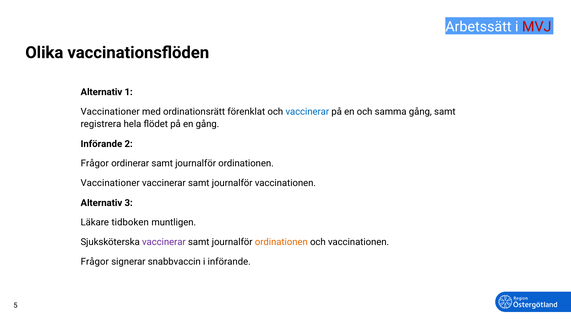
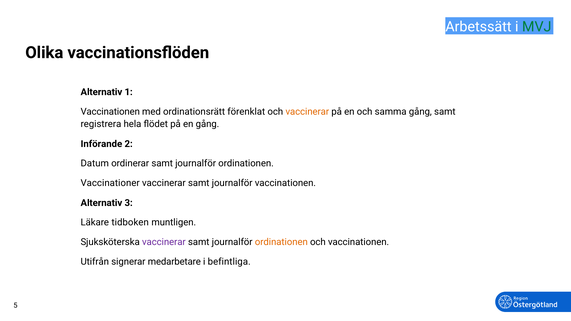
MVJ colour: red -> green
Vaccinationer at (110, 112): Vaccinationer -> Vaccinationen
vaccinerar at (307, 112) colour: blue -> orange
Frågor at (95, 164): Frågor -> Datum
Frågor at (95, 262): Frågor -> Utifrån
snabbvaccin: snabbvaccin -> medarbetare
i införande: införande -> befintliga
